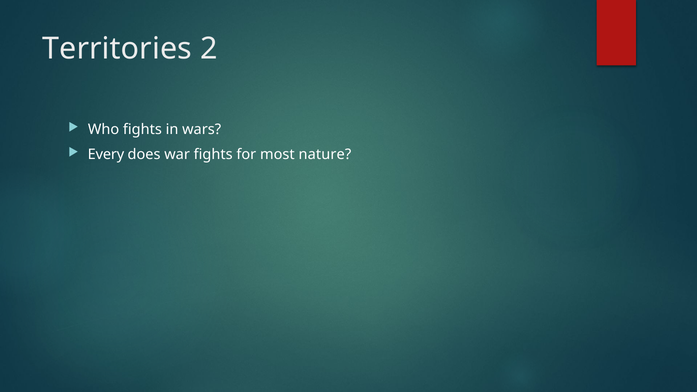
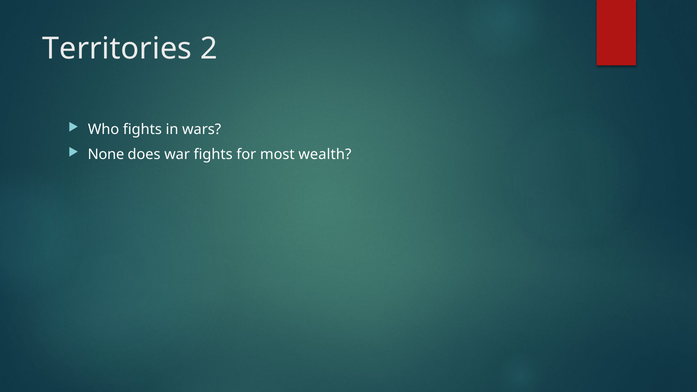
Every: Every -> None
nature: nature -> wealth
